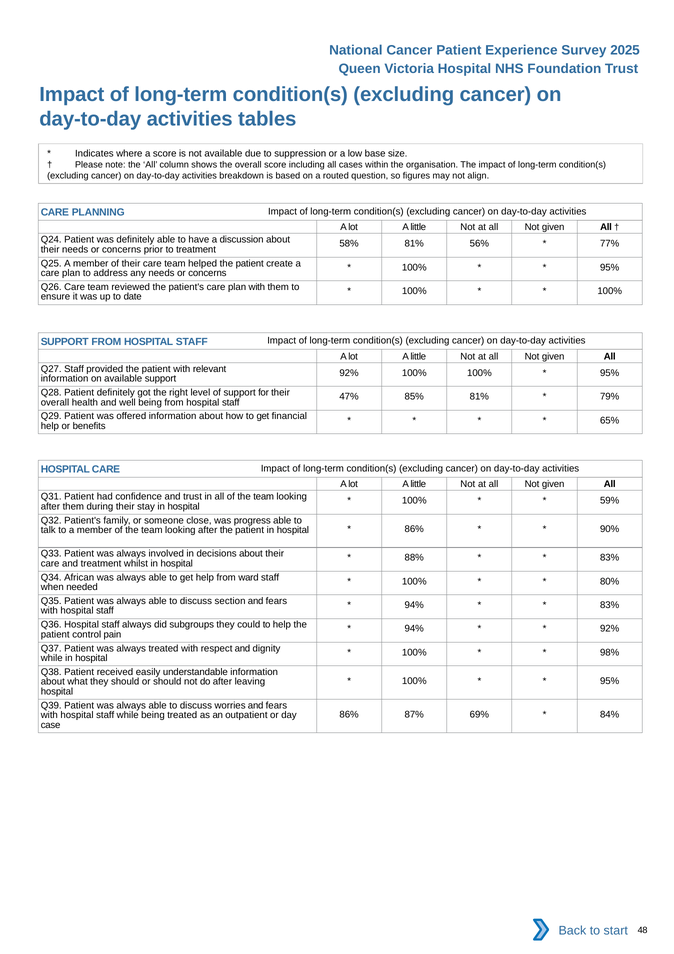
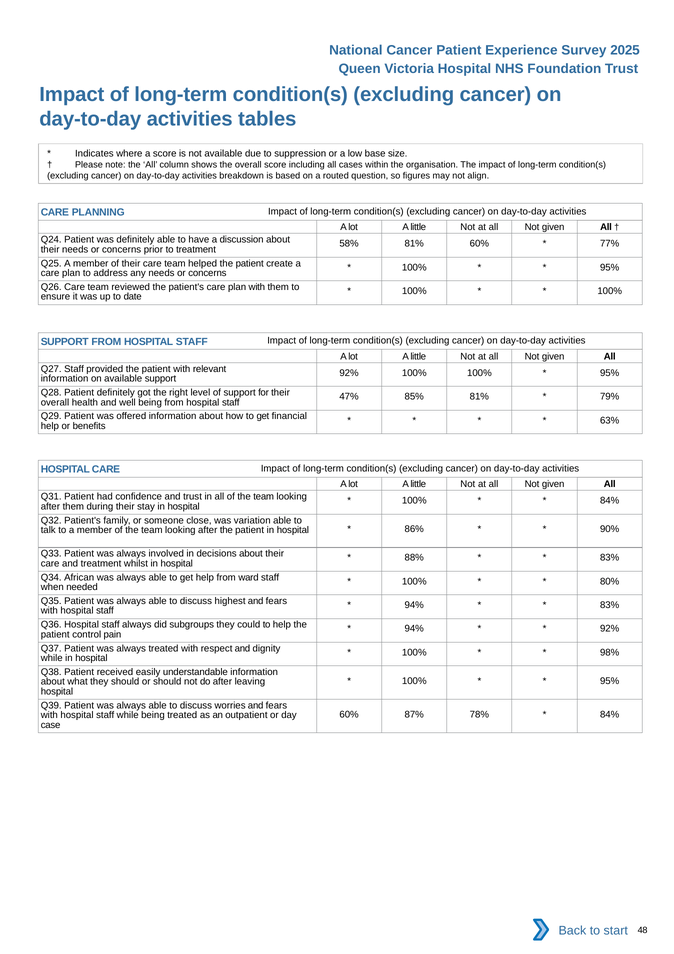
81% 56%: 56% -> 60%
65%: 65% -> 63%
59% at (610, 501): 59% -> 84%
progress: progress -> variation
section: section -> highest
86% at (349, 714): 86% -> 60%
69%: 69% -> 78%
